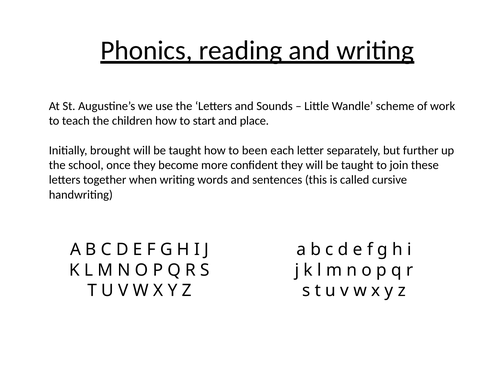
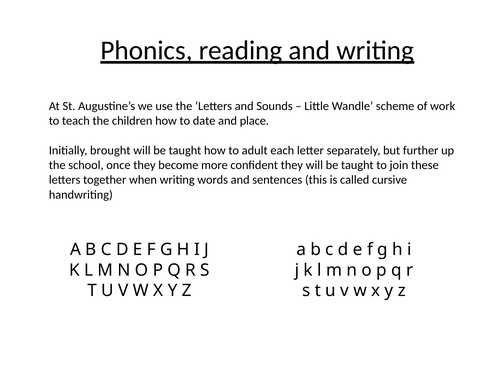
start: start -> date
been: been -> adult
